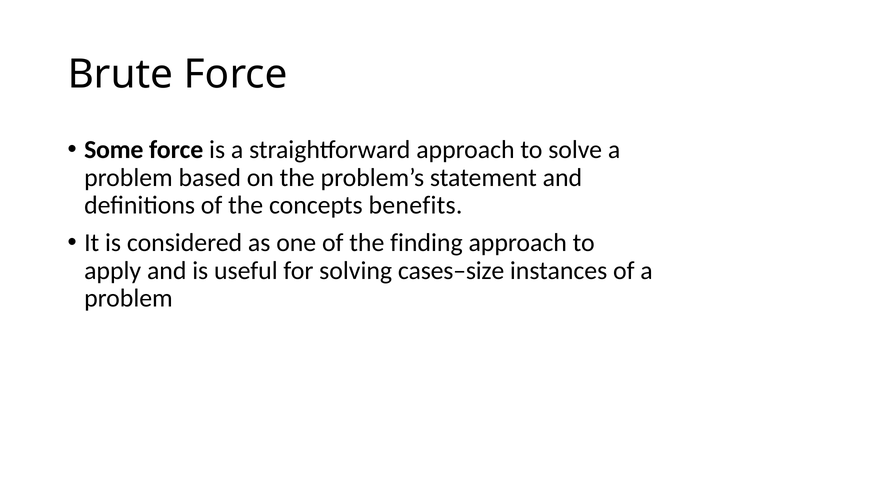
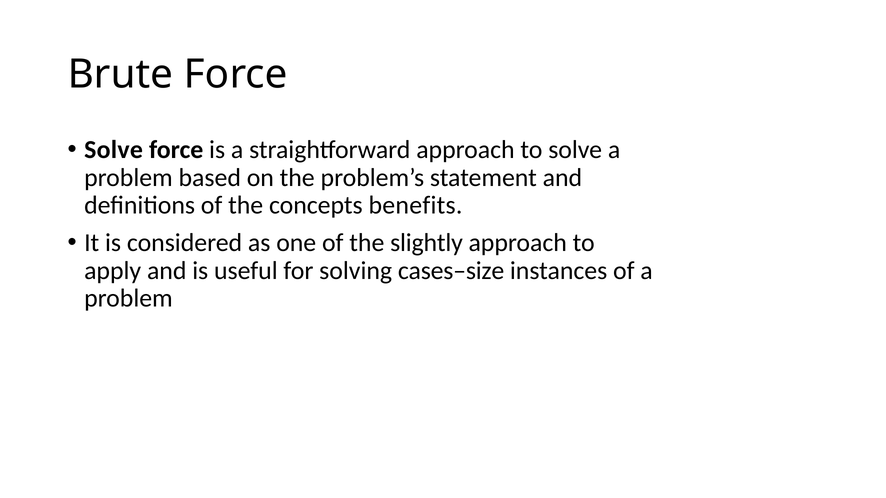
Some at (114, 150): Some -> Solve
finding: finding -> slightly
